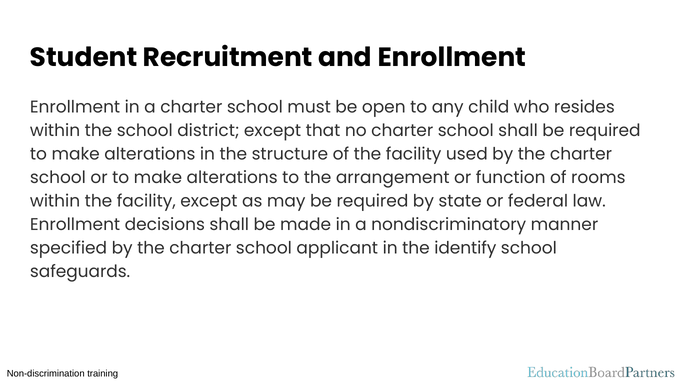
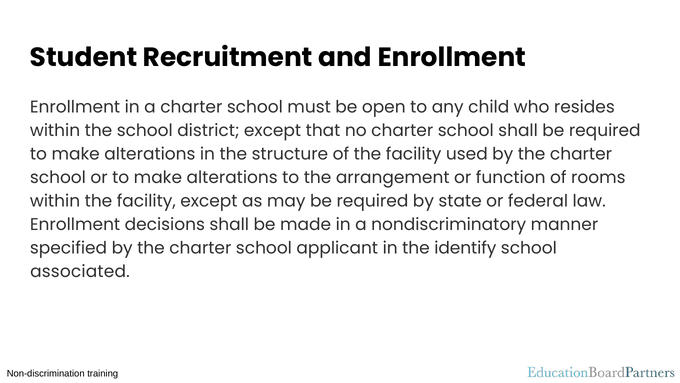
safeguards: safeguards -> associated
